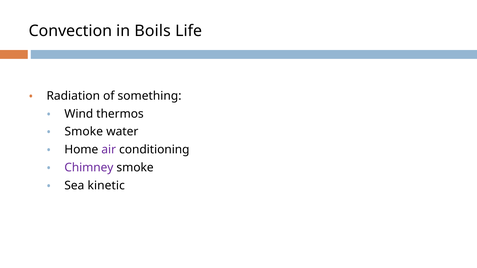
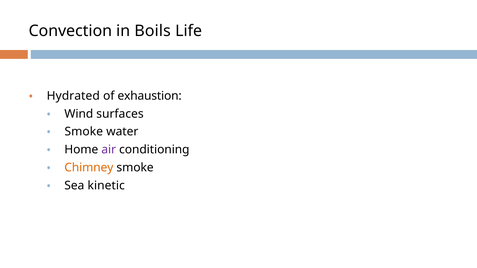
Radiation: Radiation -> Hydrated
something: something -> exhaustion
thermos: thermos -> surfaces
Chimney colour: purple -> orange
